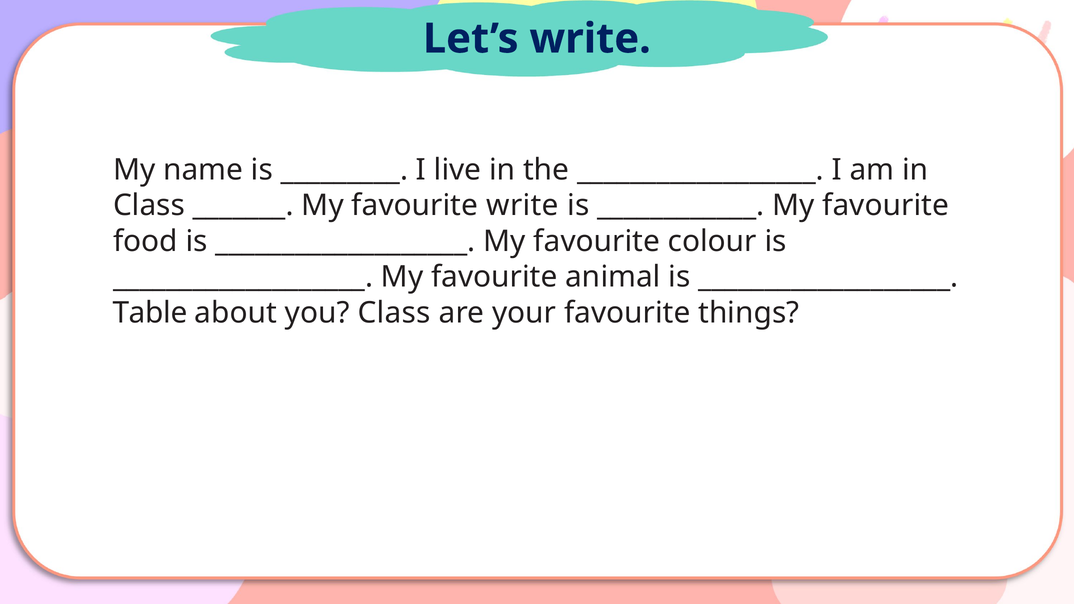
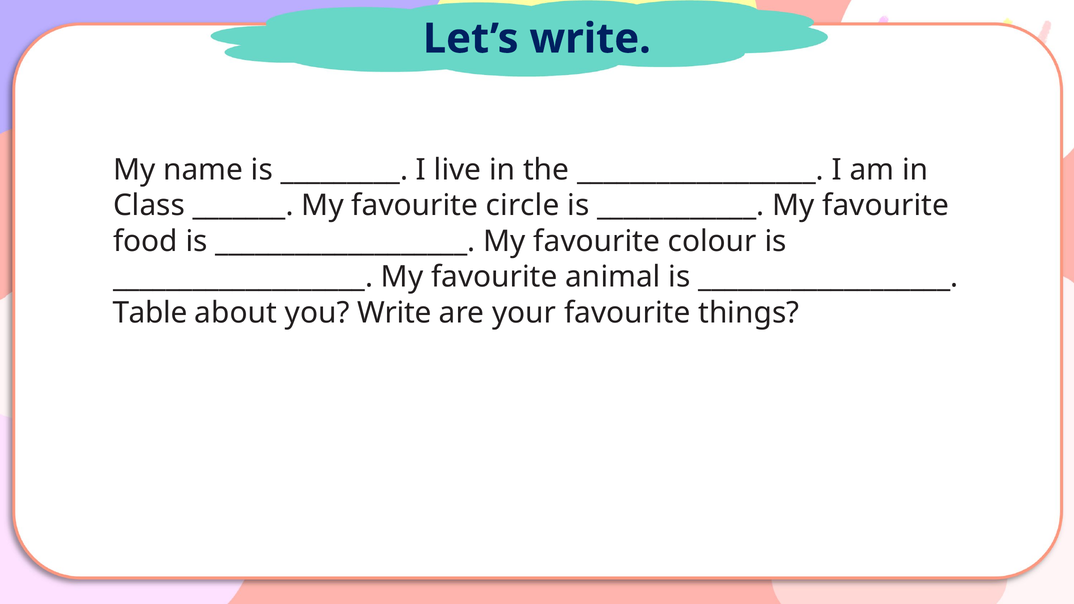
favourite write: write -> circle
you Class: Class -> Write
